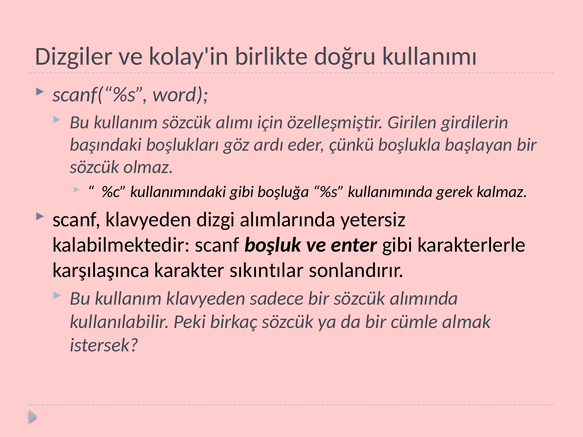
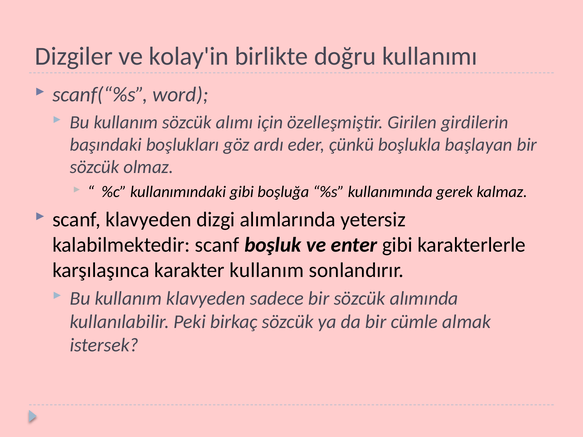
karakter sıkıntılar: sıkıntılar -> kullanım
